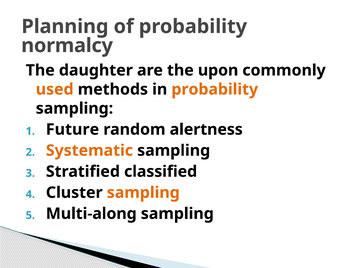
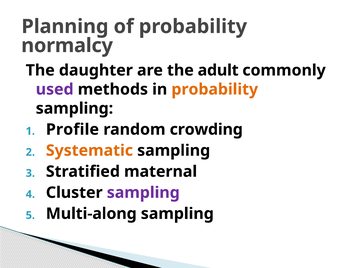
upon: upon -> adult
used colour: orange -> purple
Future: Future -> Profile
alertness: alertness -> crowding
classified: classified -> maternal
sampling at (143, 193) colour: orange -> purple
